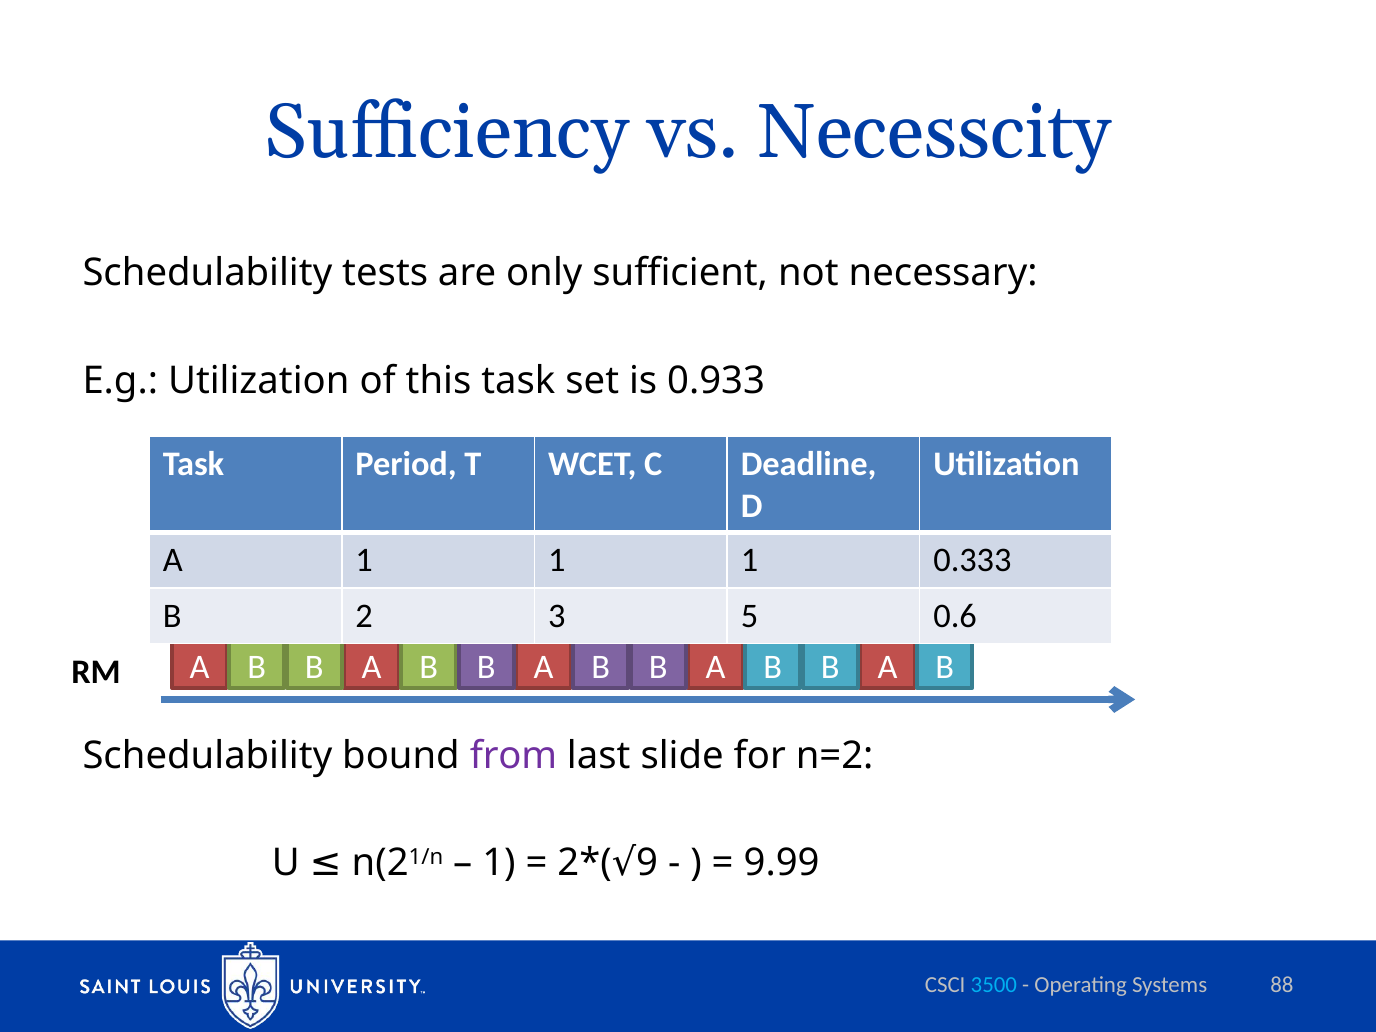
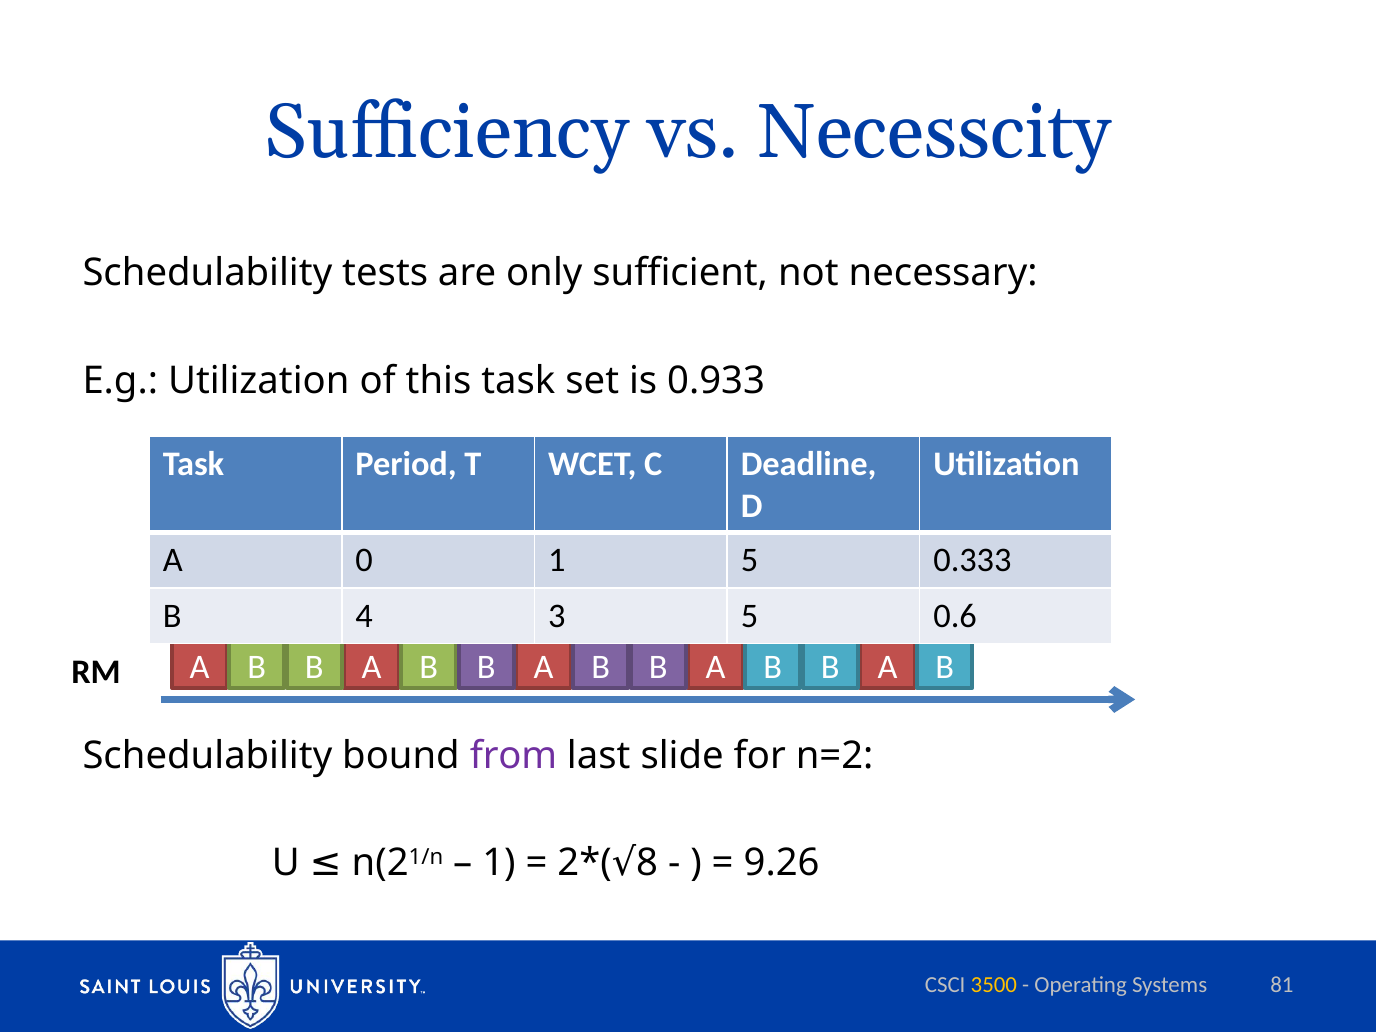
A 1: 1 -> 0
1 at (749, 560): 1 -> 5
2: 2 -> 4
9: 9 -> 8
9.99: 9.99 -> 9.26
3500 colour: light blue -> yellow
88: 88 -> 81
